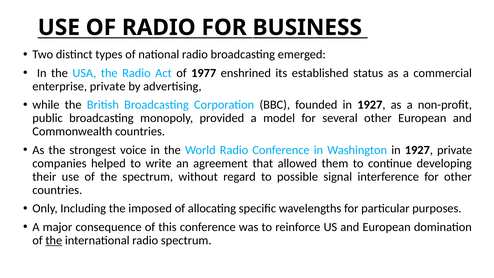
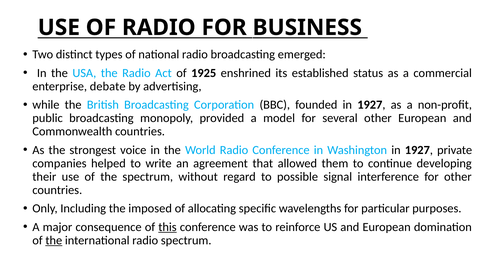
1977: 1977 -> 1925
enterprise private: private -> debate
this underline: none -> present
